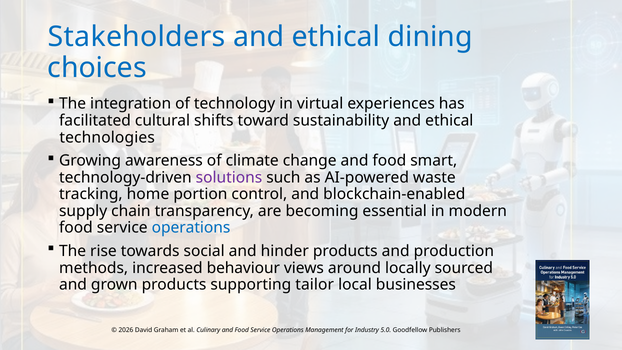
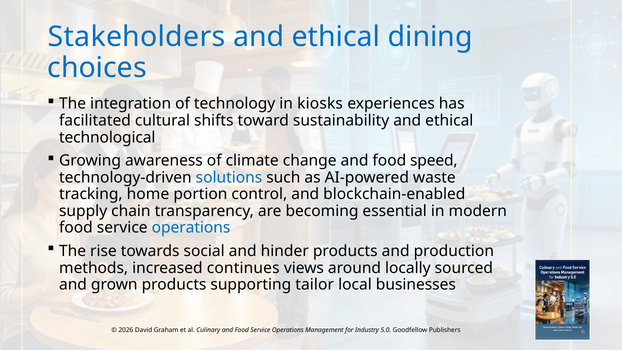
virtual: virtual -> kiosks
technologies: technologies -> technological
smart: smart -> speed
solutions colour: purple -> blue
behaviour: behaviour -> continues
